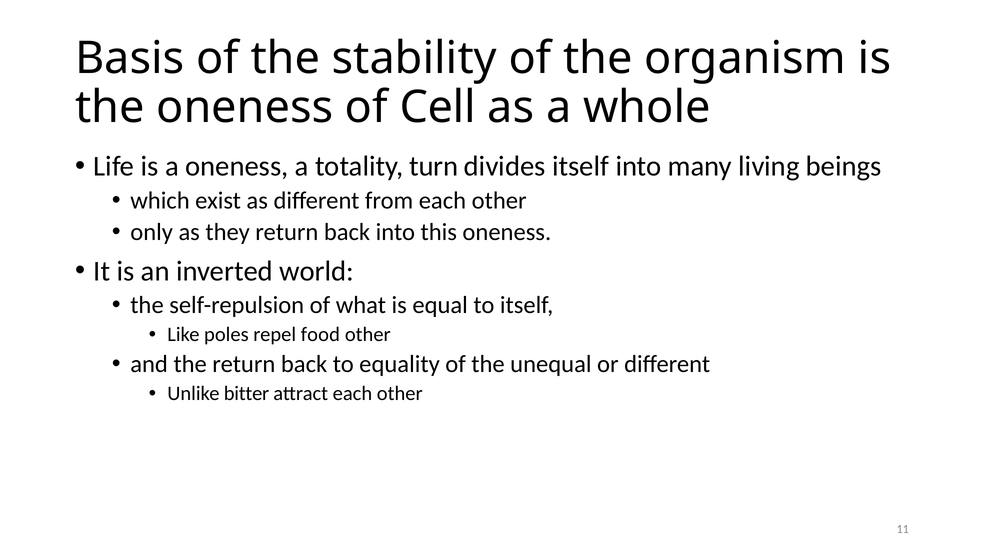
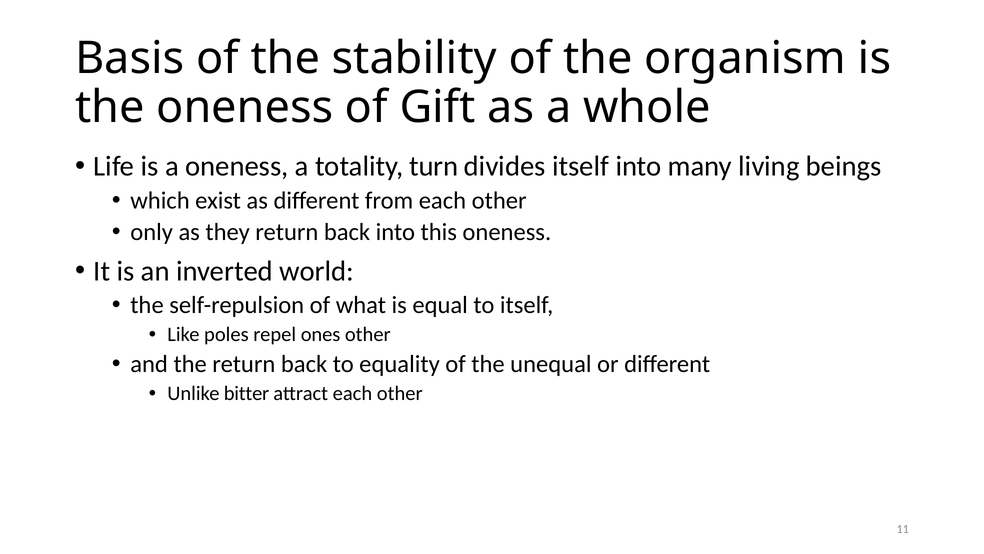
Cell: Cell -> Gift
food: food -> ones
